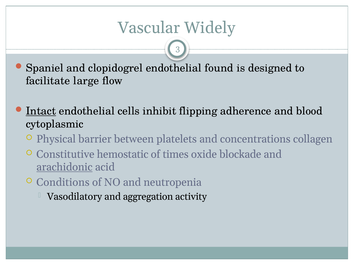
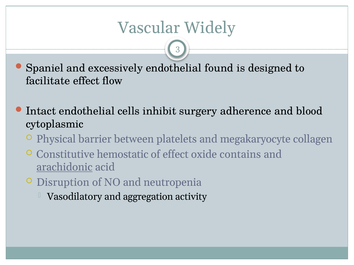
clopidogrel: clopidogrel -> excessively
facilitate large: large -> effect
Intact underline: present -> none
flipping: flipping -> surgery
concentrations: concentrations -> megakaryocyte
of times: times -> effect
blockade: blockade -> contains
Conditions: Conditions -> Disruption
